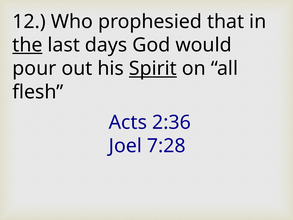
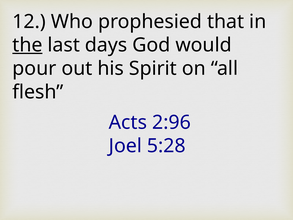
Spirit underline: present -> none
2:36: 2:36 -> 2:96
7:28: 7:28 -> 5:28
